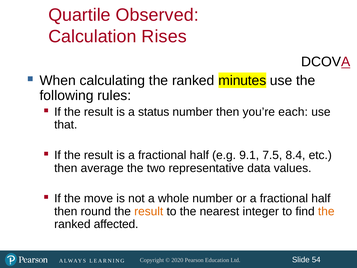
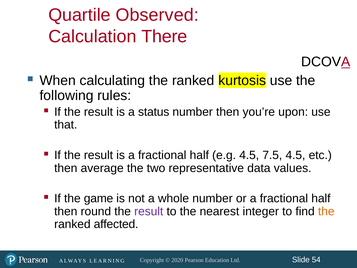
Rises: Rises -> There
minutes: minutes -> kurtosis
each: each -> upon
e.g 9.1: 9.1 -> 4.5
7.5 8.4: 8.4 -> 4.5
move: move -> game
result at (149, 211) colour: orange -> purple
